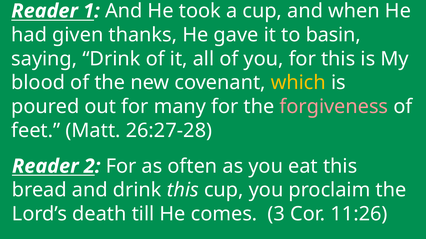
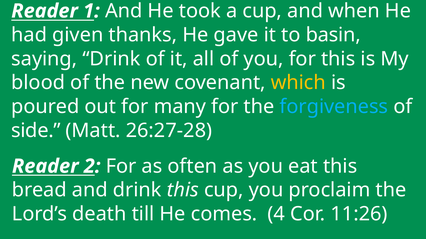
forgiveness colour: pink -> light blue
feet: feet -> side
3: 3 -> 4
